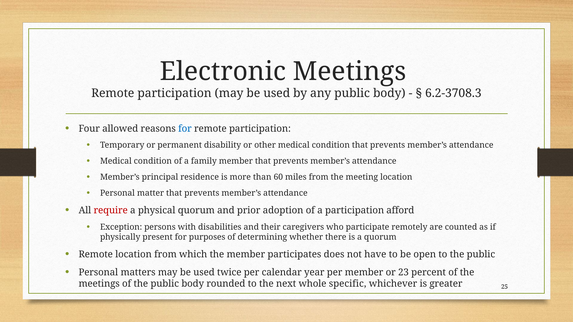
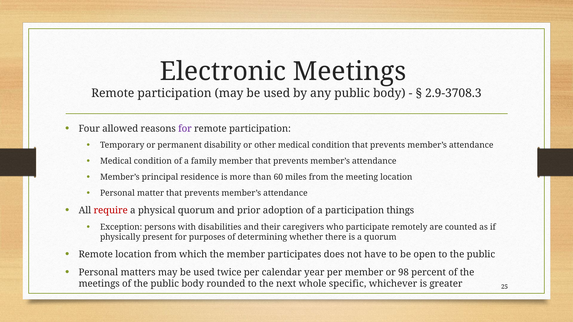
6.2-3708.3: 6.2-3708.3 -> 2.9-3708.3
for at (185, 129) colour: blue -> purple
afford: afford -> things
23: 23 -> 98
